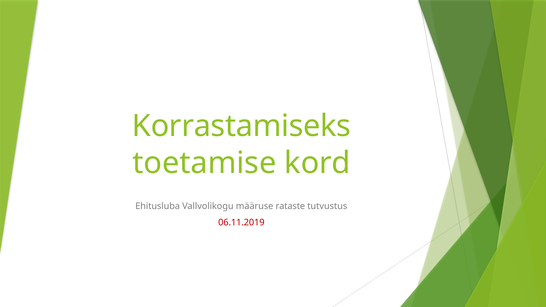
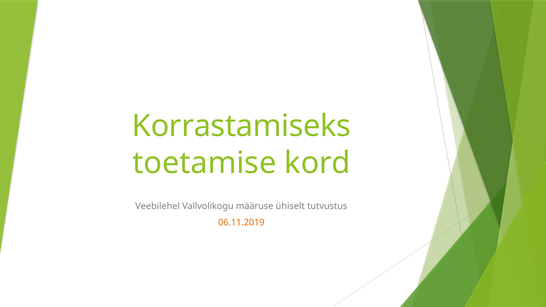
Ehitusluba: Ehitusluba -> Veebilehel
rataste: rataste -> ühiselt
06.11.2019 colour: red -> orange
